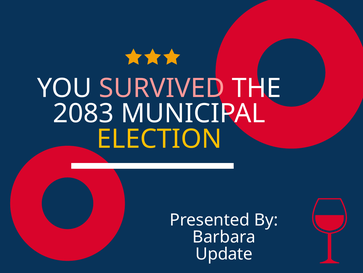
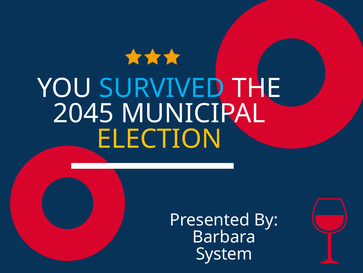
SURVIVED colour: pink -> light blue
2083: 2083 -> 2045
Update: Update -> System
